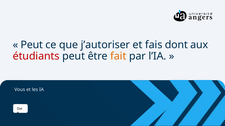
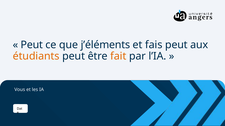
j’autoriser: j’autoriser -> j’éléments
fais dont: dont -> peut
étudiants colour: red -> orange
